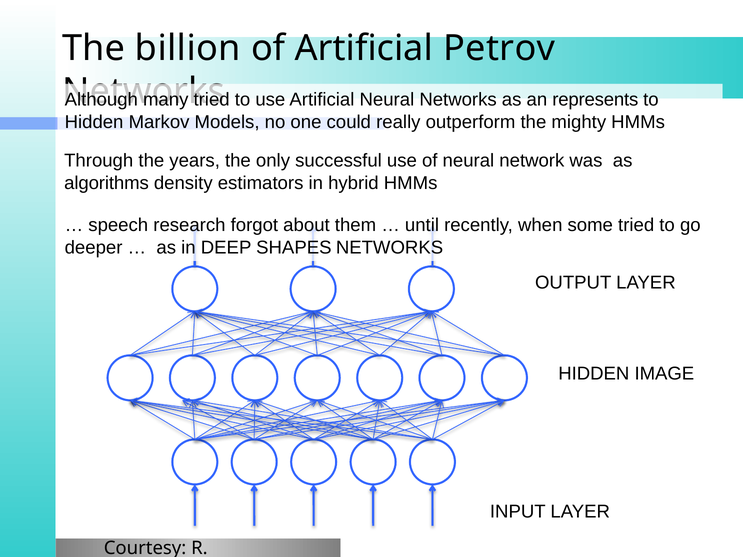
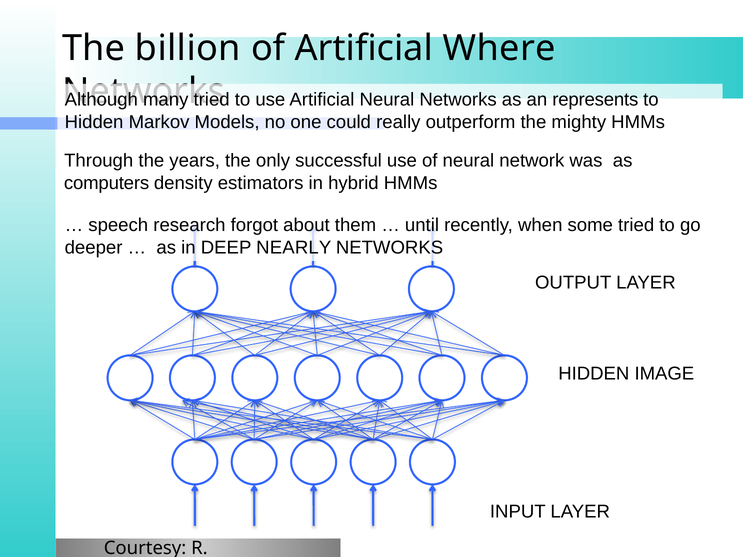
Petrov: Petrov -> Where
algorithms: algorithms -> computers
SHAPES: SHAPES -> NEARLY
